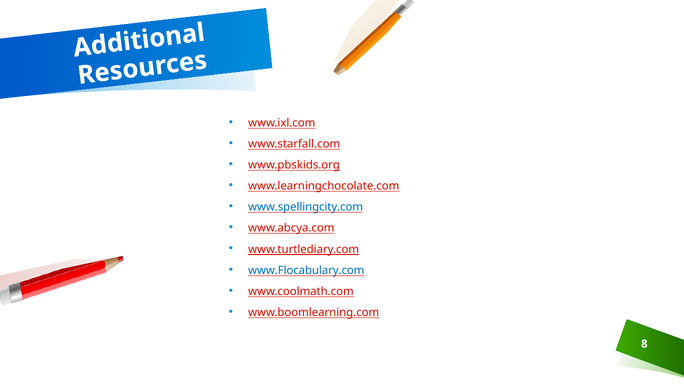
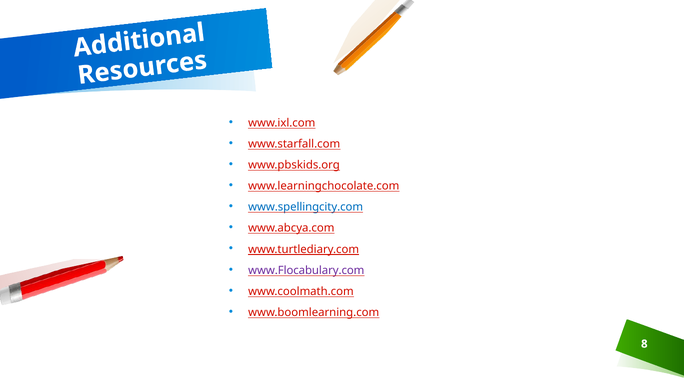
www.Flocabulary.com colour: blue -> purple
